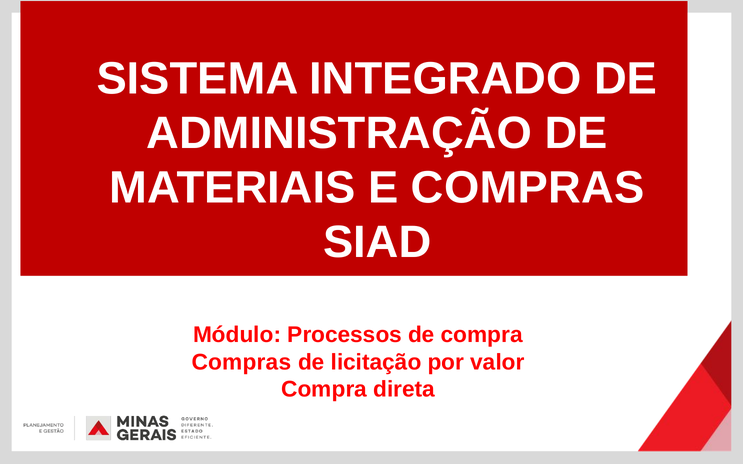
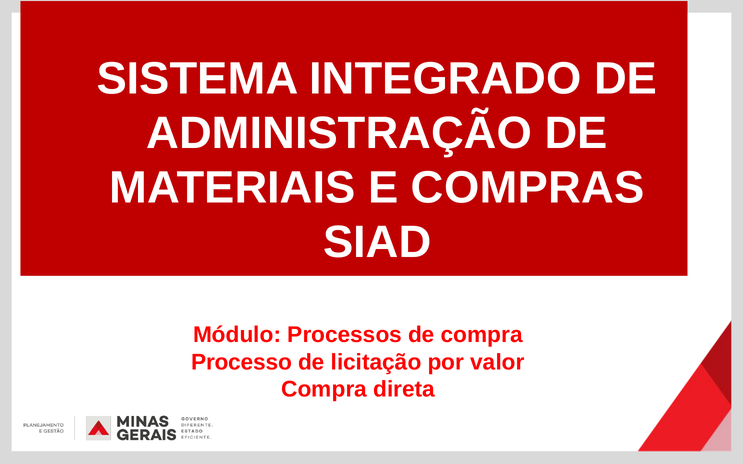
Compras at (241, 363): Compras -> Processo
